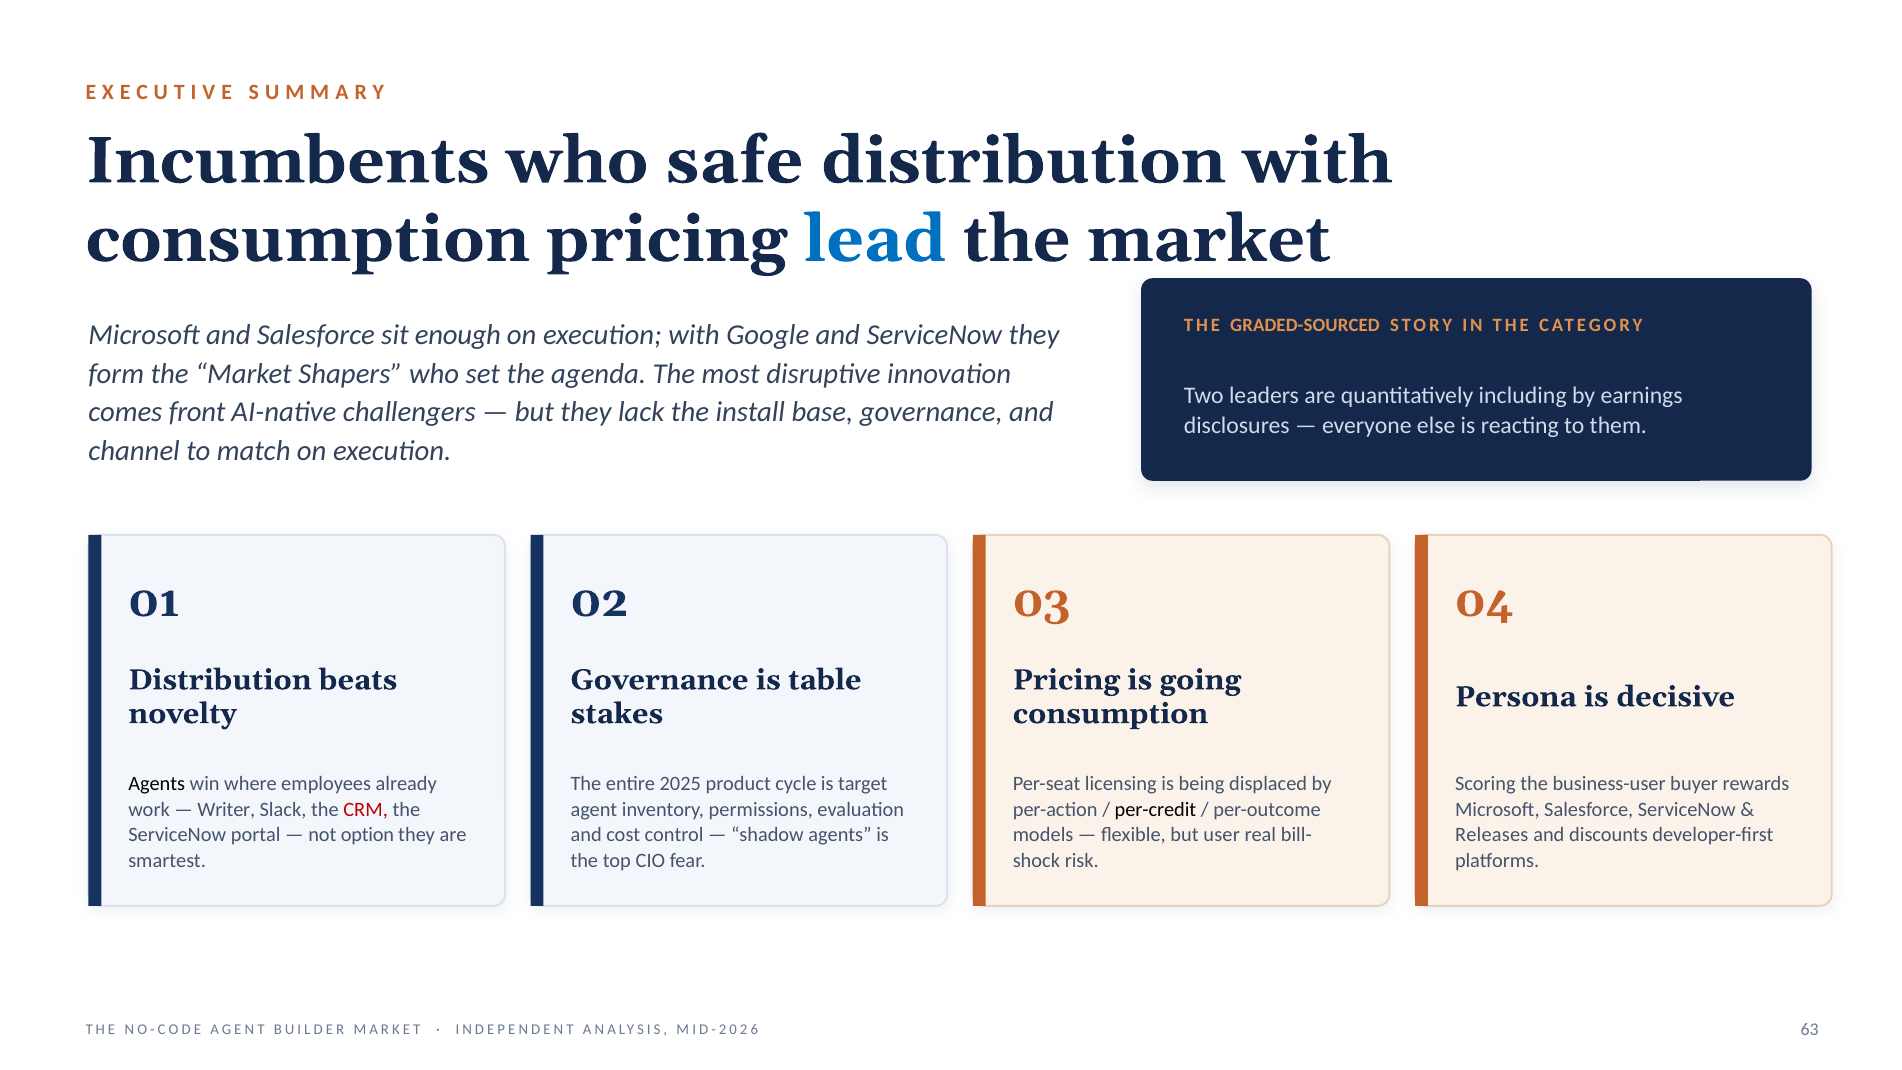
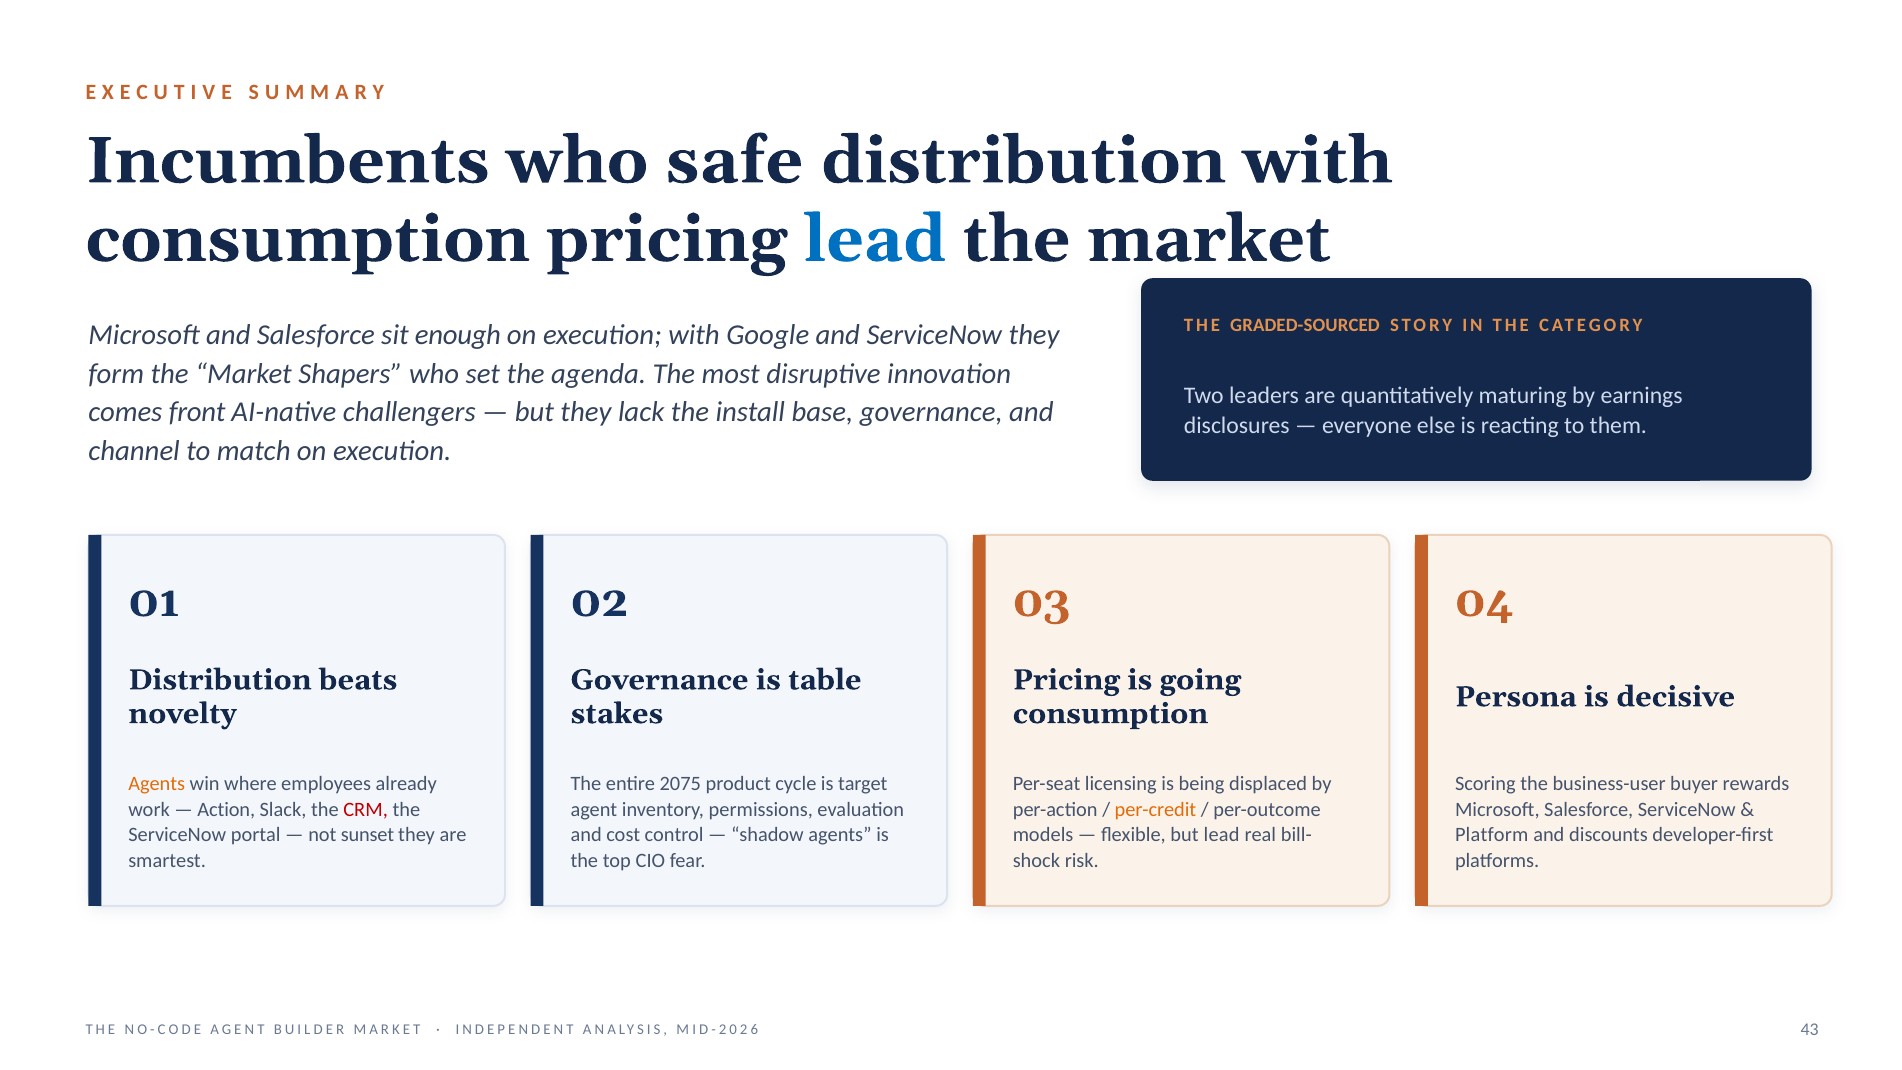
including: including -> maturing
Agents at (157, 784) colour: black -> orange
2025: 2025 -> 2075
Writer: Writer -> Action
per-credit colour: black -> orange
option: option -> sunset
but user: user -> lead
Releases: Releases -> Platform
63: 63 -> 43
